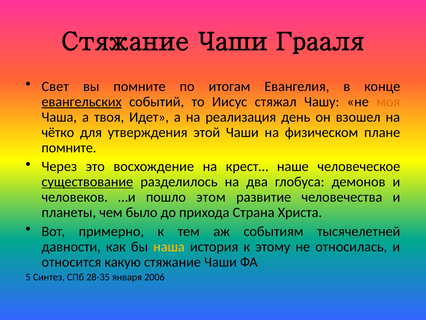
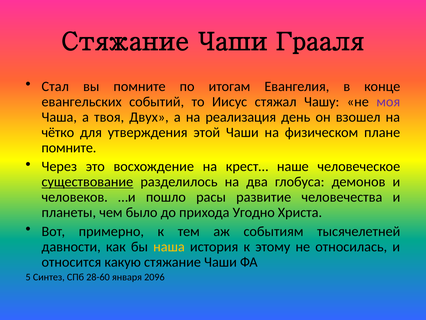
Свет: Свет -> Стал
евангельских underline: present -> none
моя colour: orange -> purple
Идет: Идет -> Двух
этом: этом -> расы
Страна: Страна -> Угодно
28-35: 28-35 -> 28-60
2006: 2006 -> 2096
